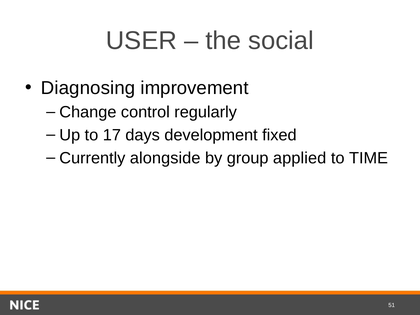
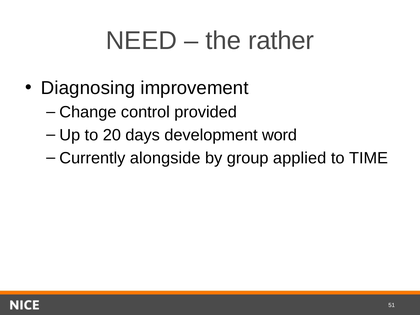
USER: USER -> NEED
social: social -> rather
regularly: regularly -> provided
17: 17 -> 20
fixed: fixed -> word
